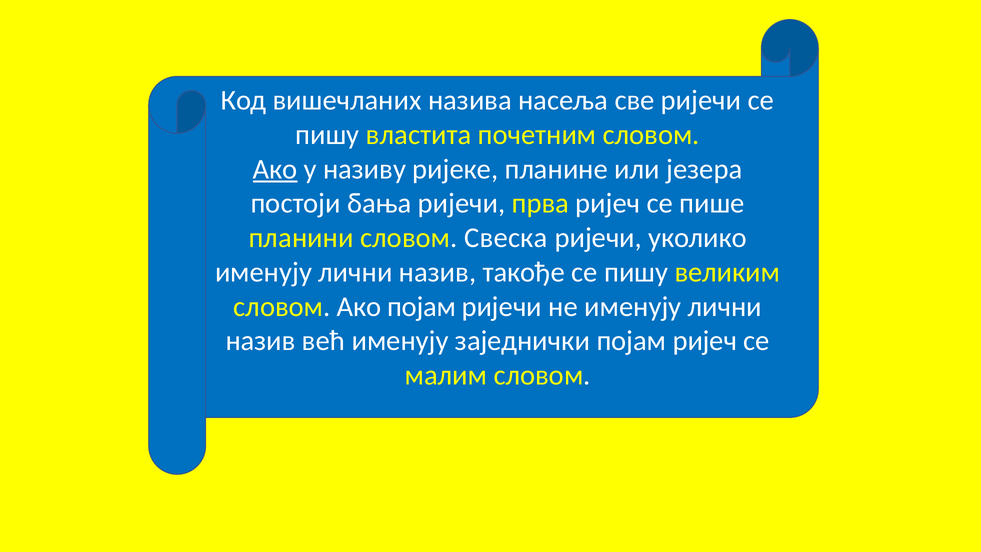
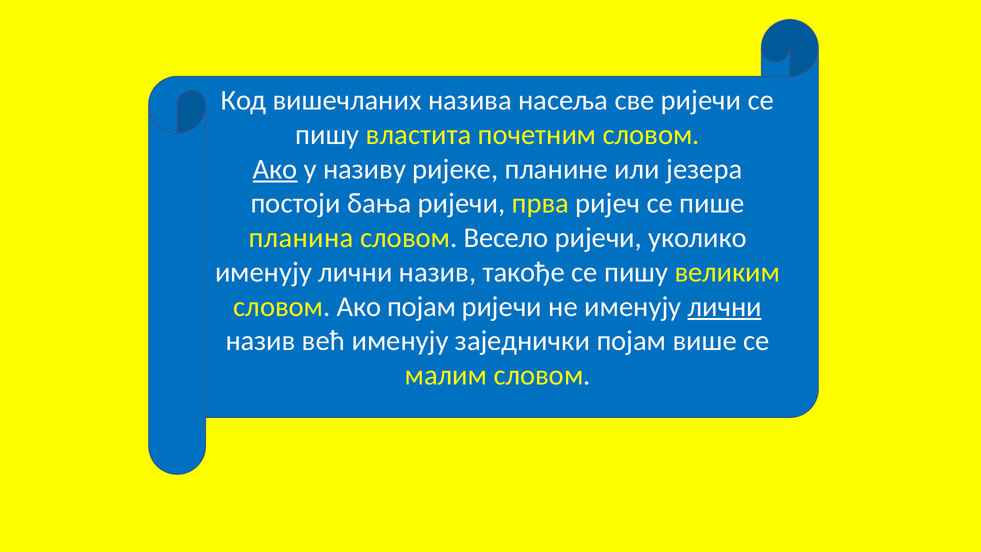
планини: планини -> планина
Свеска: Свеска -> Весело
лични at (725, 306) underline: none -> present
појам ријеч: ријеч -> више
